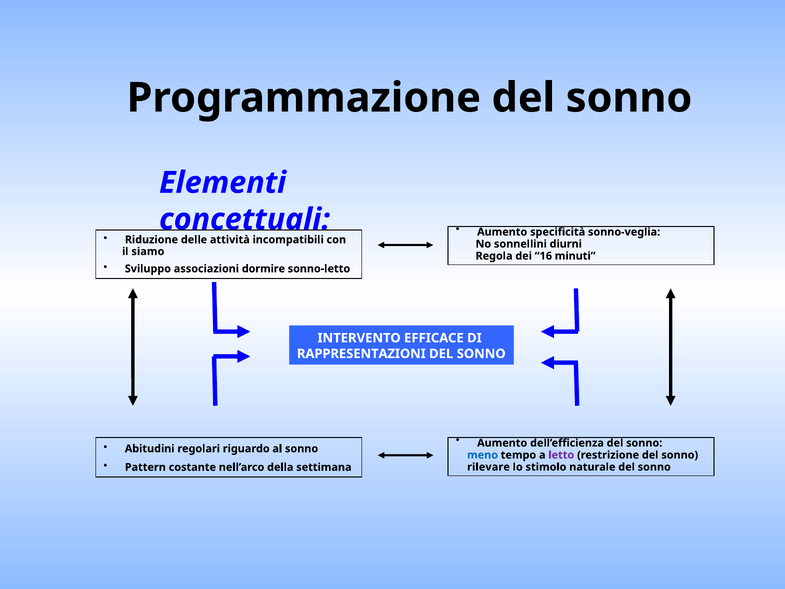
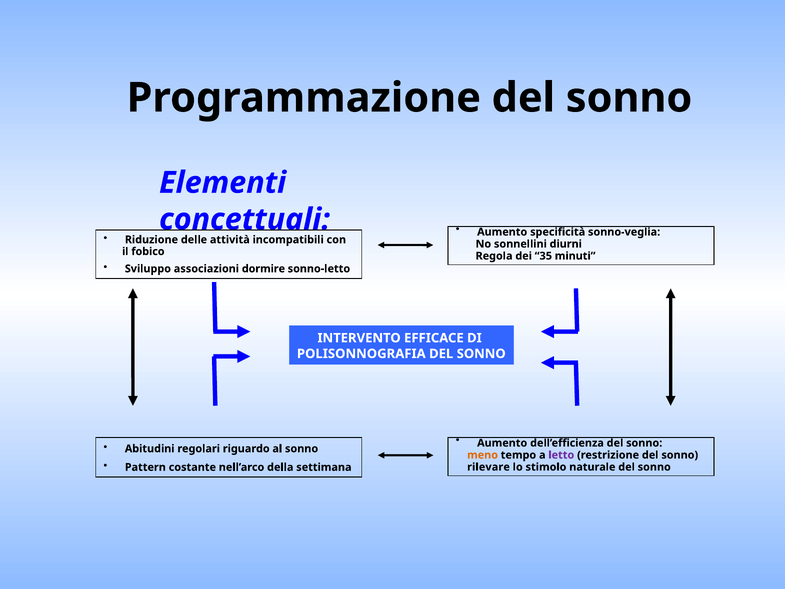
siamo: siamo -> fobico
16: 16 -> 35
RAPPRESENTAZIONI: RAPPRESENTAZIONI -> POLISONNOGRAFIA
meno colour: blue -> orange
